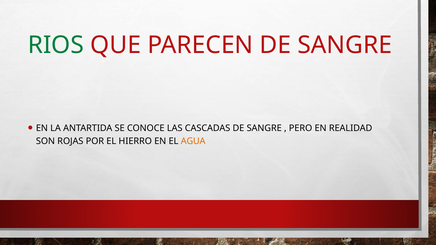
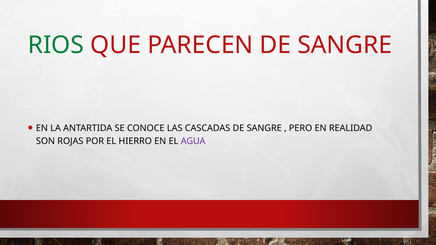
AGUA colour: orange -> purple
